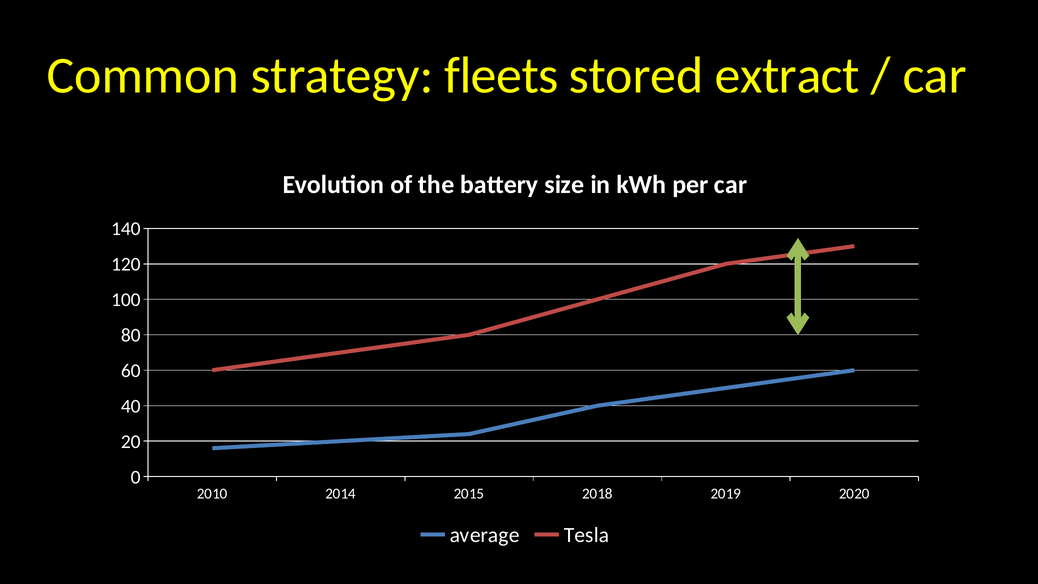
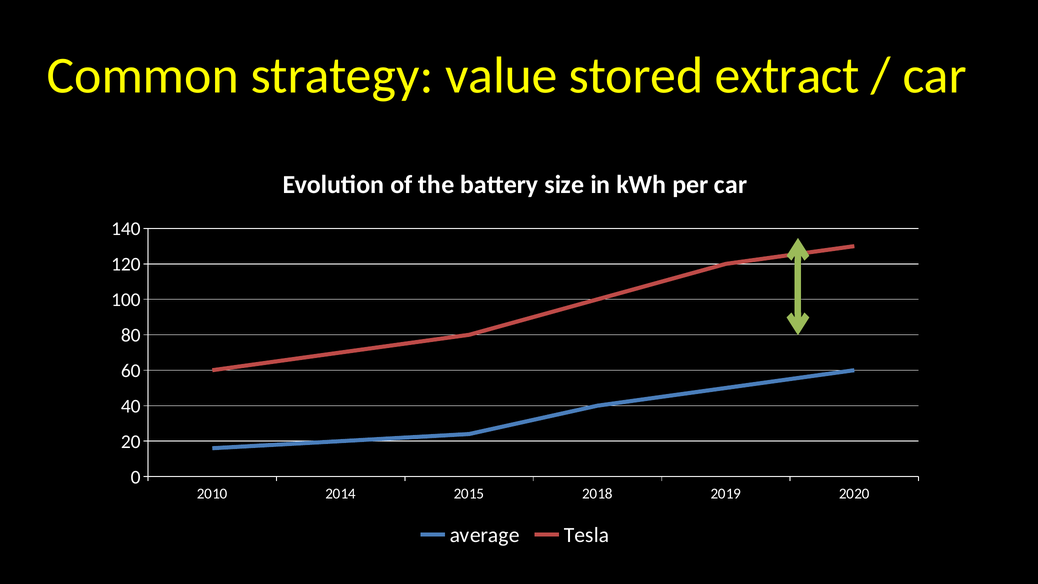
fleets: fleets -> value
